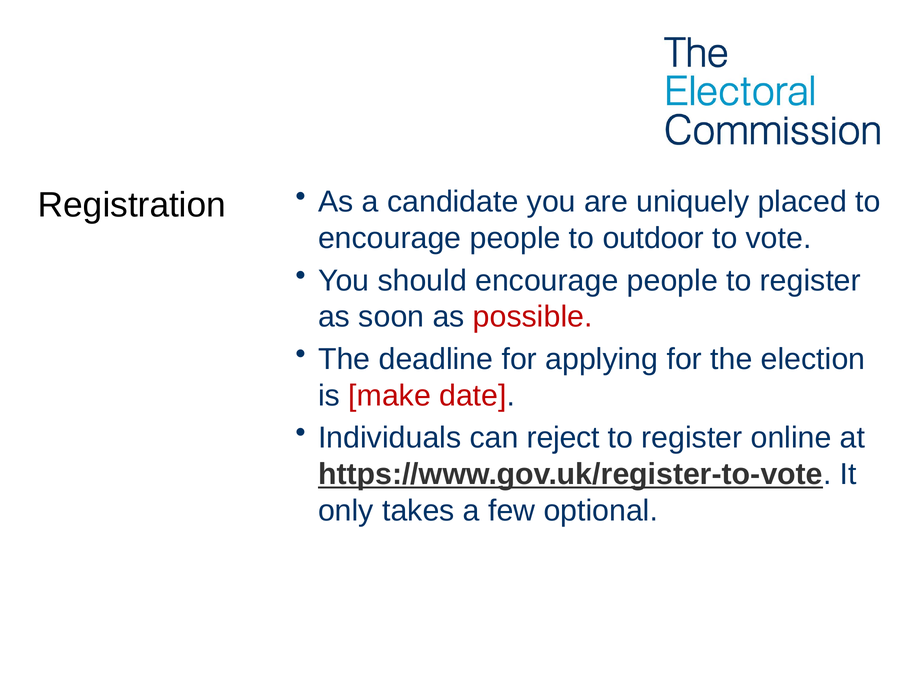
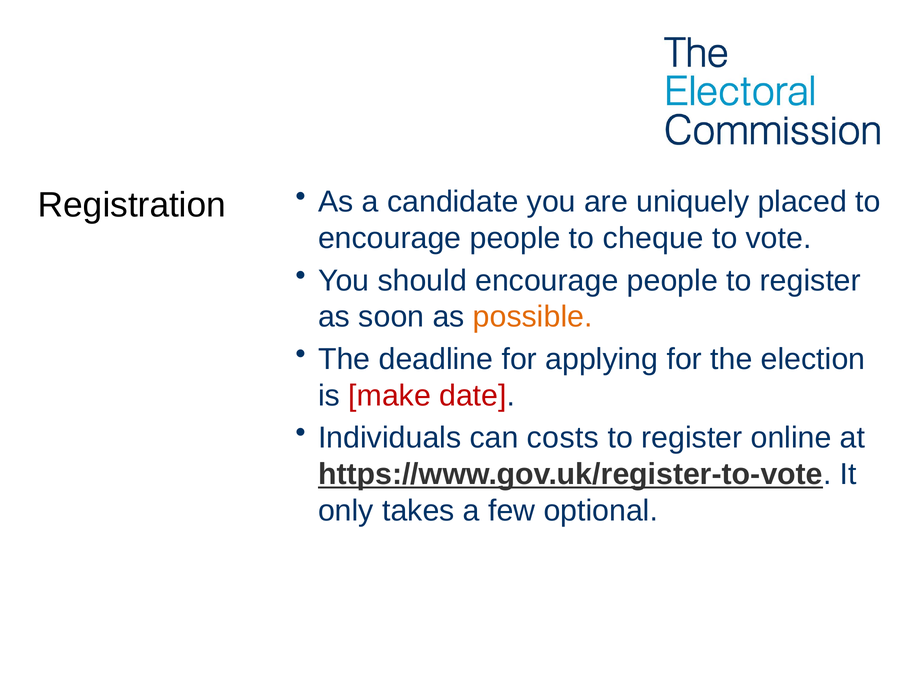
outdoor: outdoor -> cheque
possible colour: red -> orange
reject: reject -> costs
